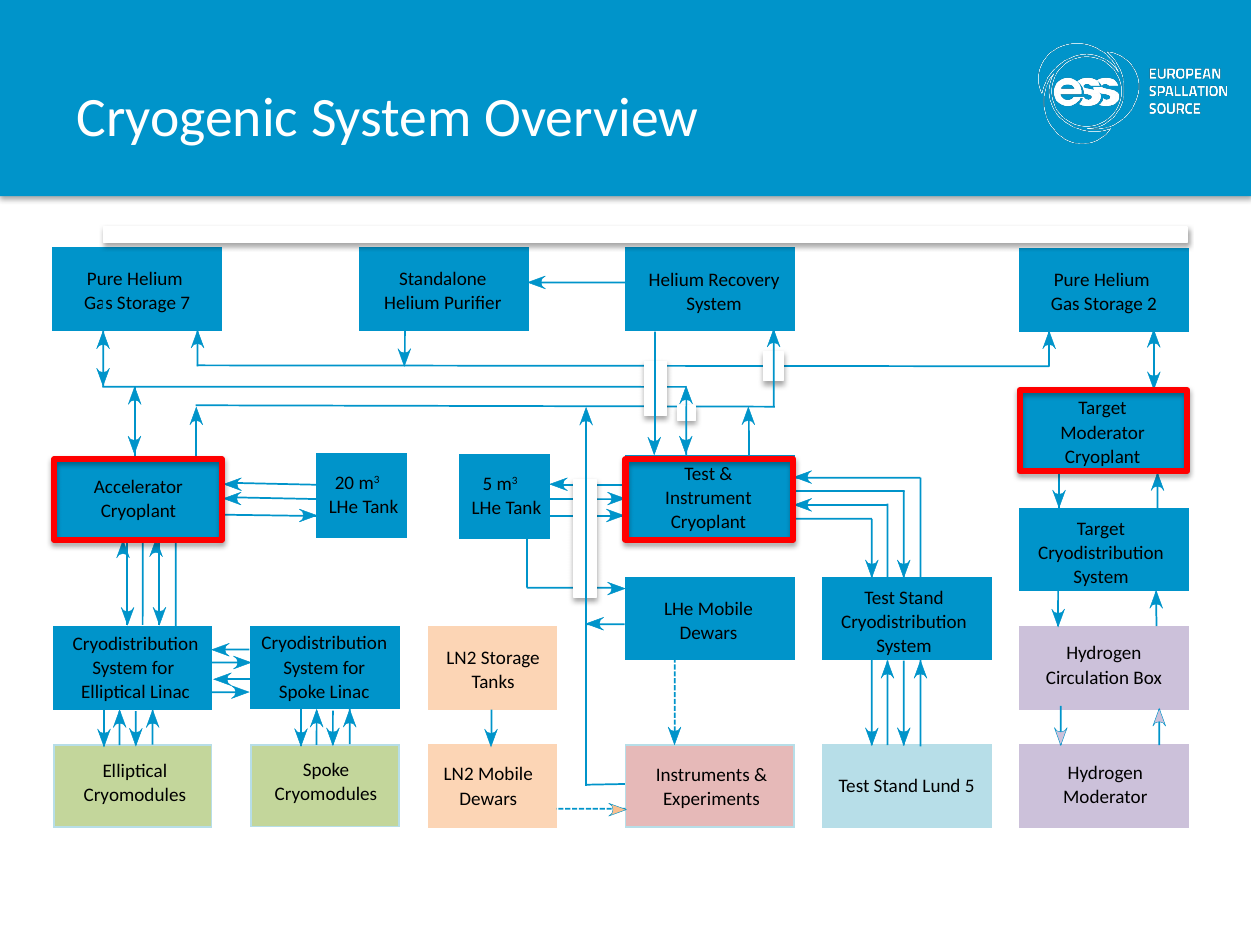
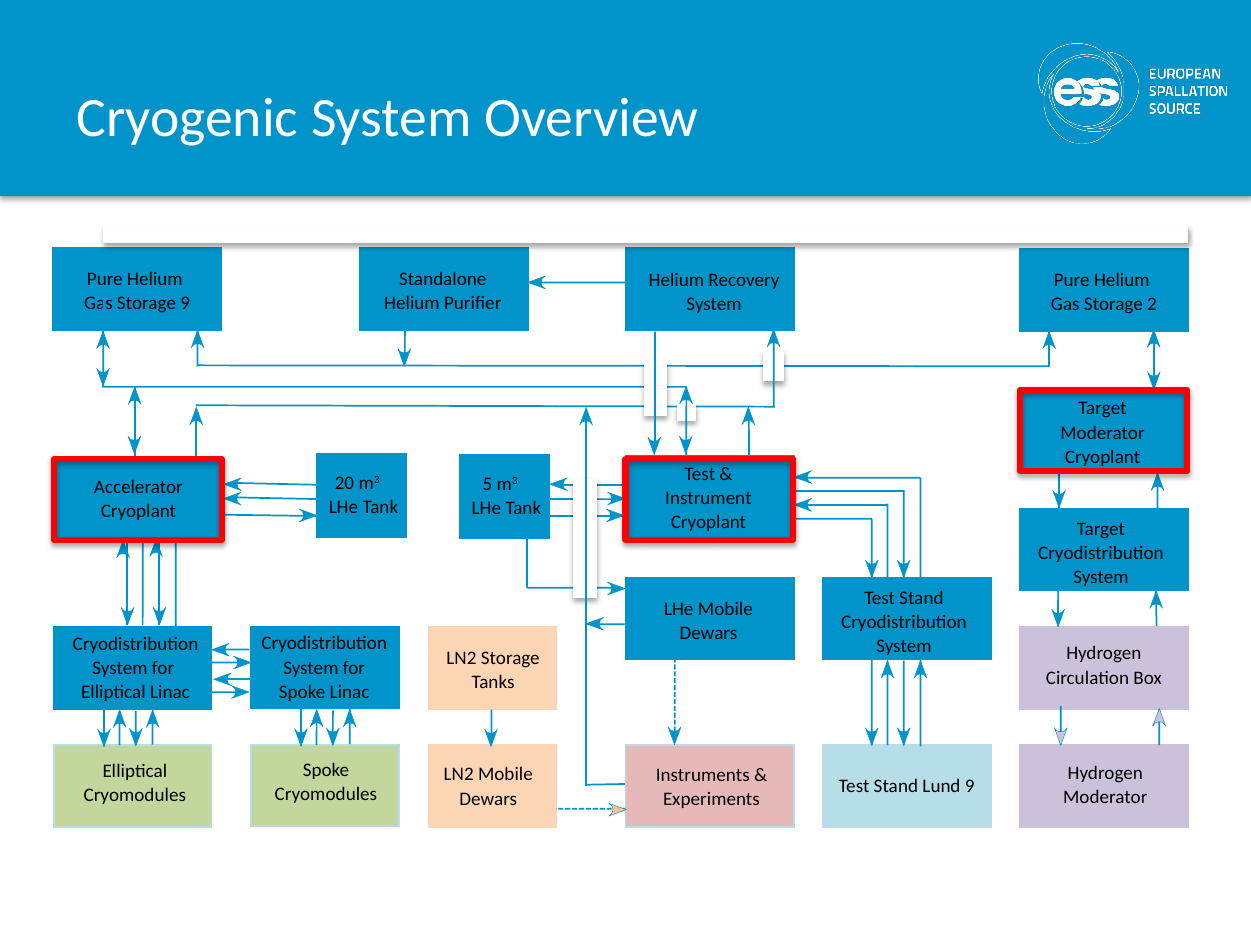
Storage 7: 7 -> 9
Lund 5: 5 -> 9
